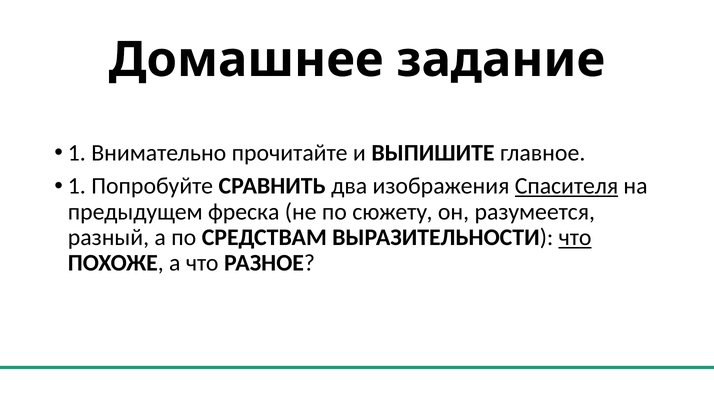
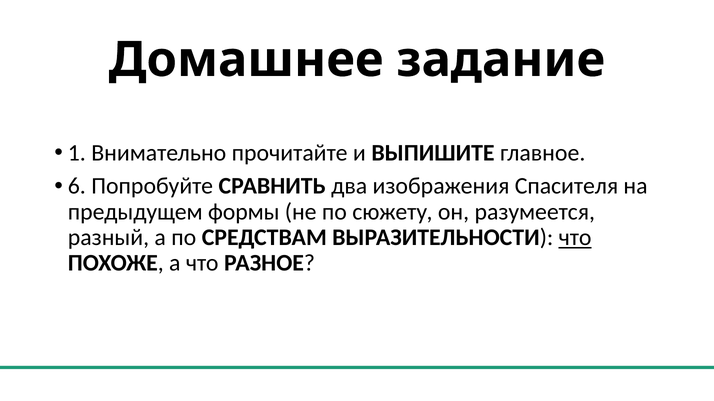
1 at (77, 186): 1 -> 6
Спасителя underline: present -> none
фреска: фреска -> формы
